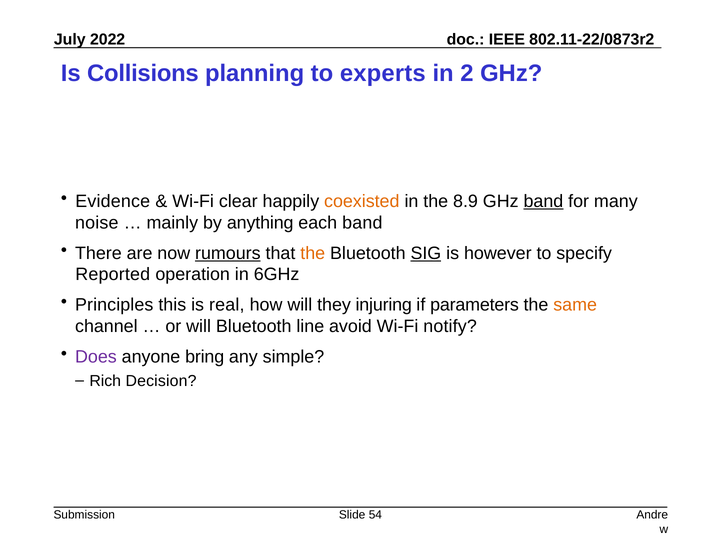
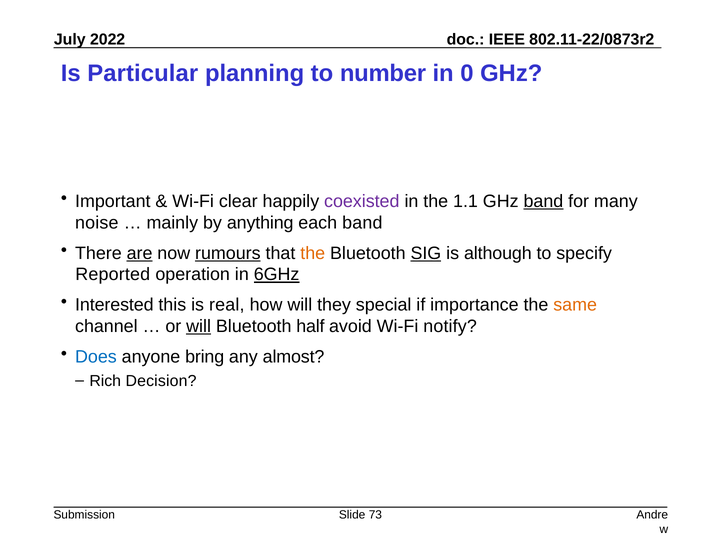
Collisions: Collisions -> Particular
experts: experts -> number
2: 2 -> 0
Evidence: Evidence -> Important
coexisted colour: orange -> purple
8.9: 8.9 -> 1.1
are underline: none -> present
however: however -> although
6GHz underline: none -> present
Principles: Principles -> Interested
injuring: injuring -> special
parameters: parameters -> importance
will at (199, 326) underline: none -> present
line: line -> half
Does colour: purple -> blue
simple: simple -> almost
54: 54 -> 73
